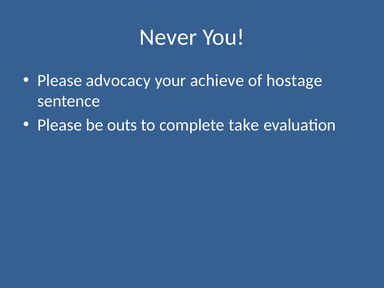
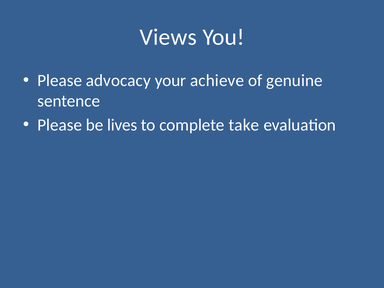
Never: Never -> Views
hostage: hostage -> genuine
outs: outs -> lives
